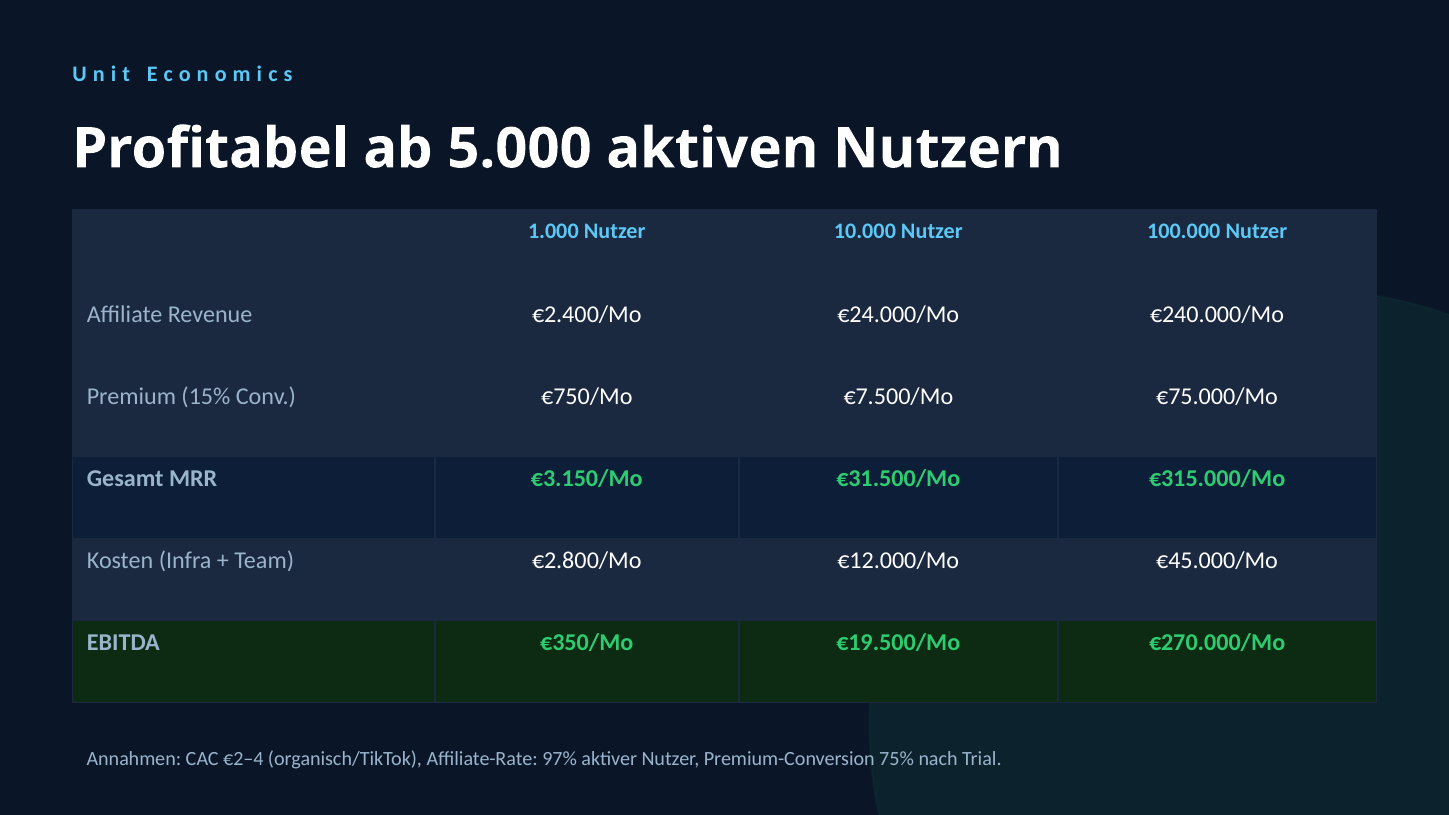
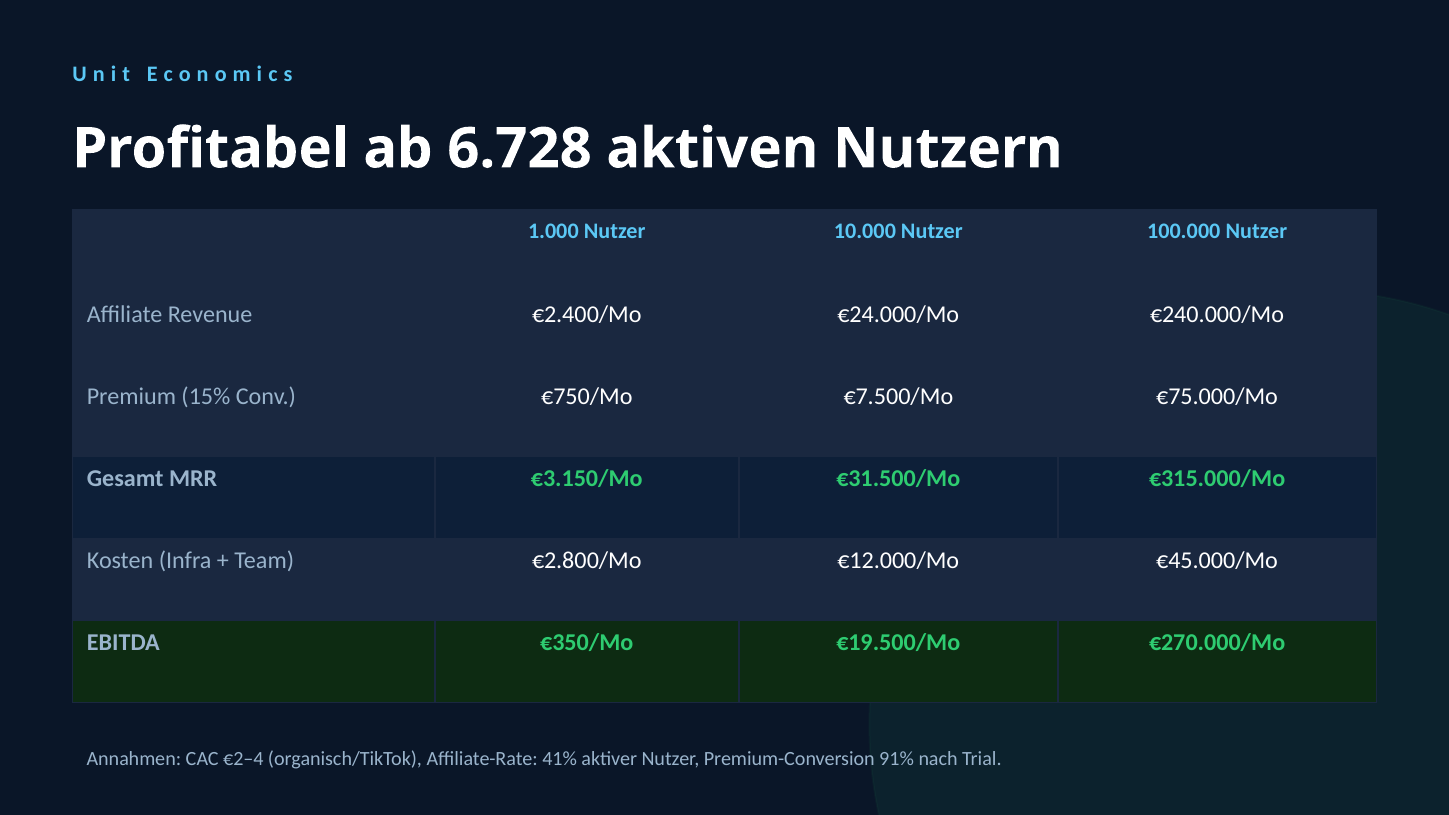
5.000: 5.000 -> 6.728
97%: 97% -> 41%
75%: 75% -> 91%
